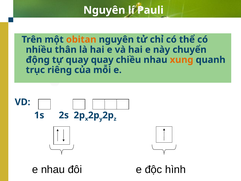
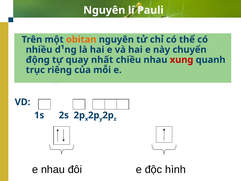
thân: thân -> d¹ng
quay quay: quay -> nhất
xung colour: orange -> red
